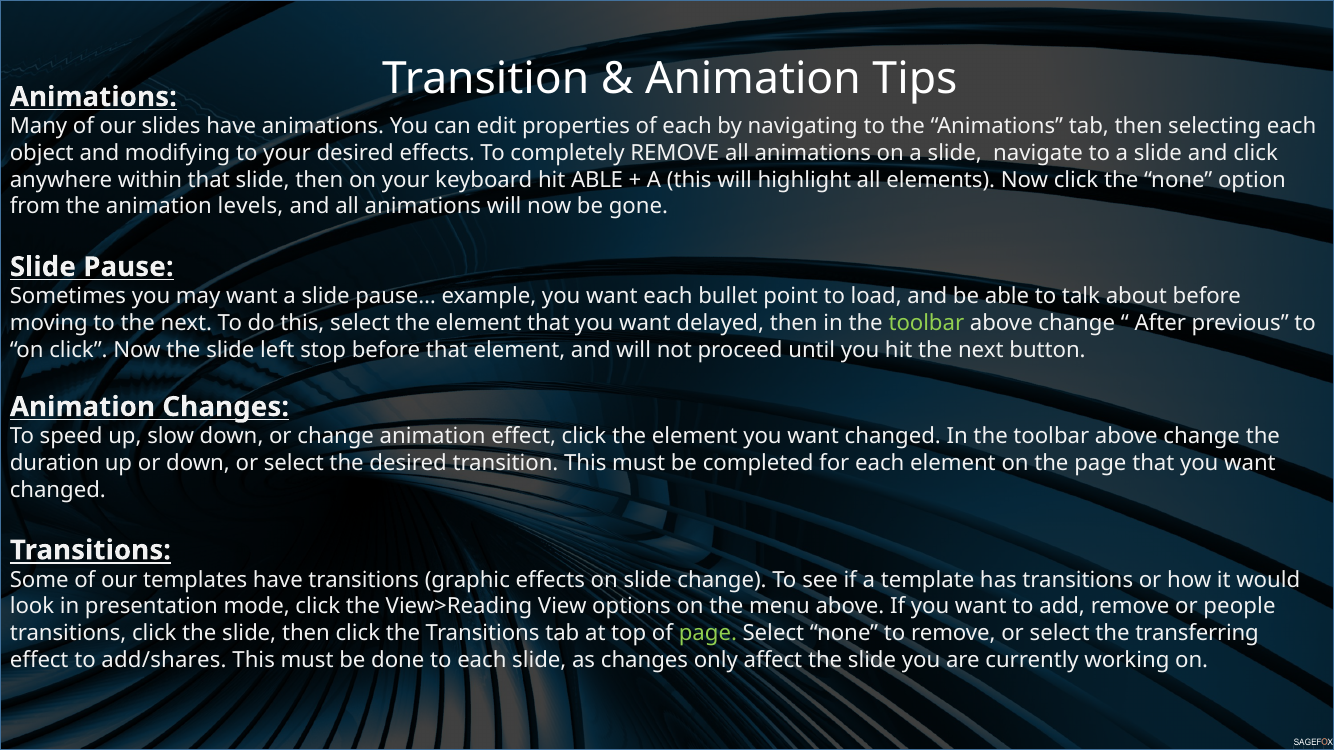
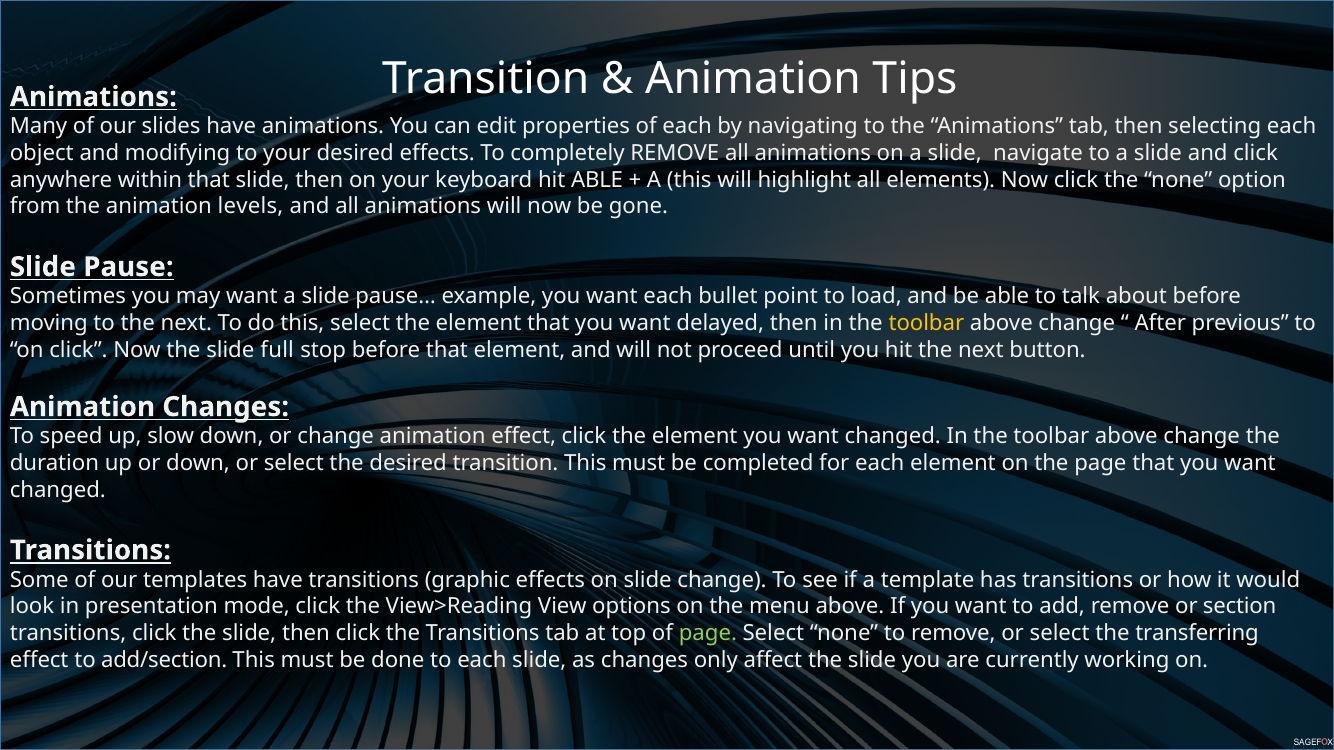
toolbar at (926, 323) colour: light green -> yellow
left: left -> full
people: people -> section
add/shares: add/shares -> add/section
